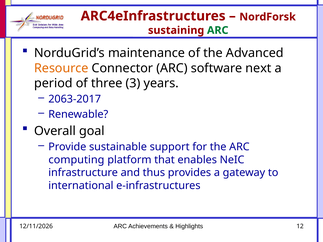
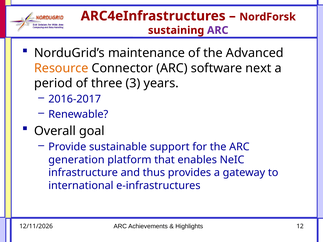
ARC at (218, 30) colour: green -> purple
2063-2017: 2063-2017 -> 2016-2017
computing: computing -> generation
